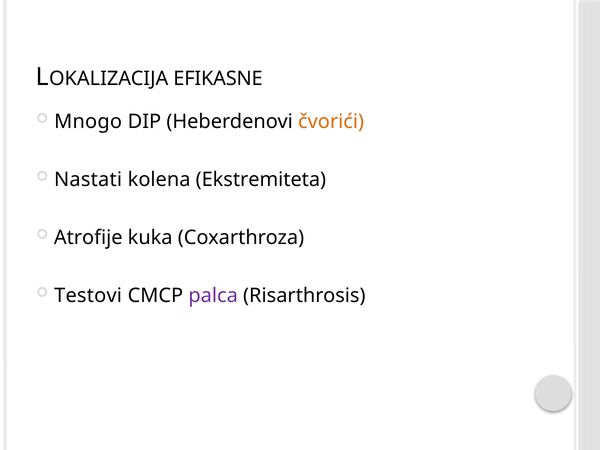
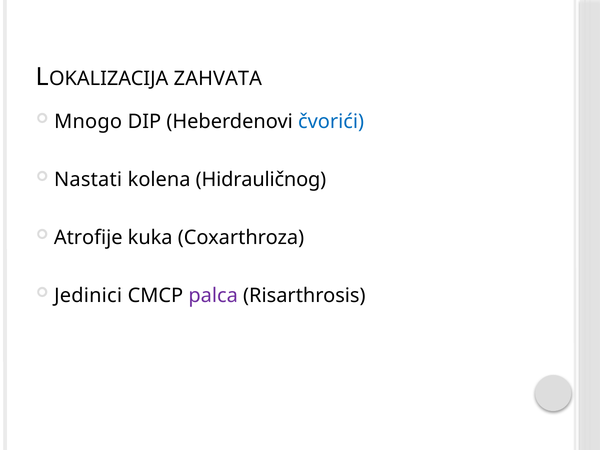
EFIKASNE: EFIKASNE -> ZAHVATA
čvorići colour: orange -> blue
Ekstremiteta: Ekstremiteta -> Hidrauličnog
Testovi: Testovi -> Jedinici
